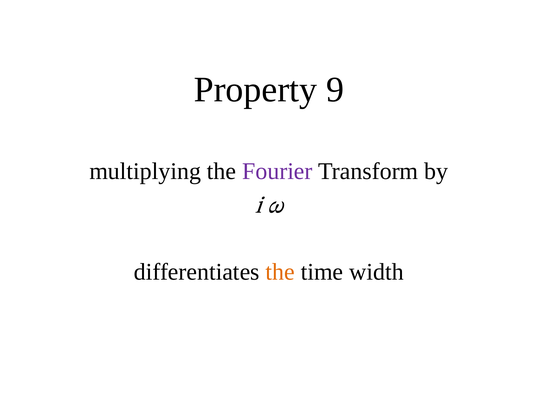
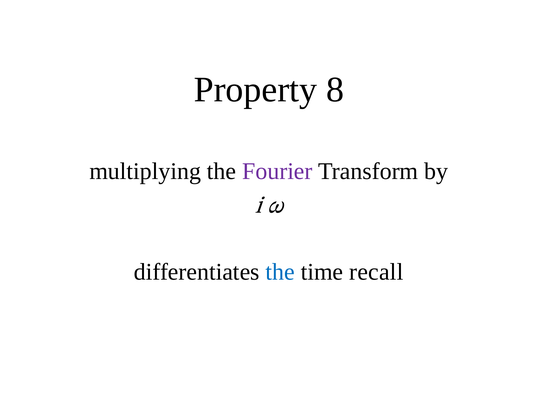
9: 9 -> 8
the at (280, 272) colour: orange -> blue
width: width -> recall
